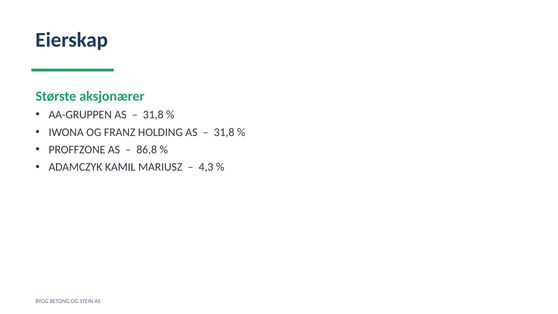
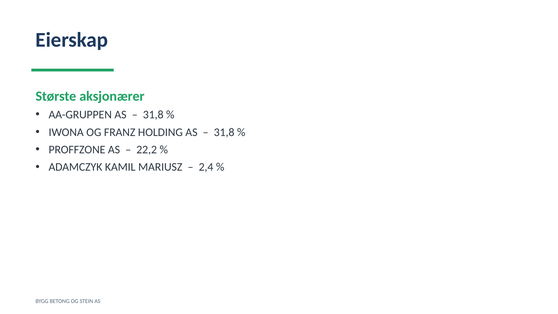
86,8: 86,8 -> 22,2
4,3: 4,3 -> 2,4
